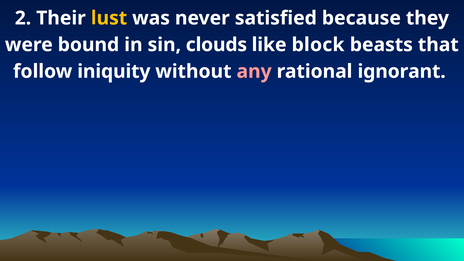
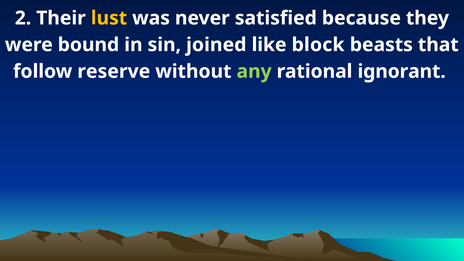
clouds: clouds -> joined
iniquity: iniquity -> reserve
any colour: pink -> light green
